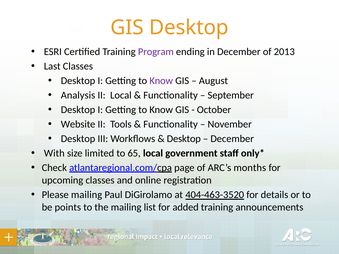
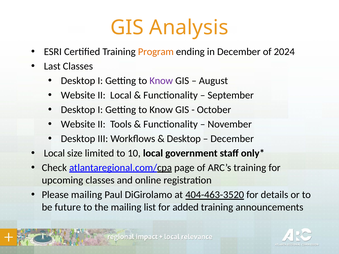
GIS Desktop: Desktop -> Analysis
Program colour: purple -> orange
2013: 2013 -> 2024
Analysis at (78, 95): Analysis -> Website
With at (54, 153): With -> Local
65: 65 -> 10
ARC’s months: months -> training
points: points -> future
